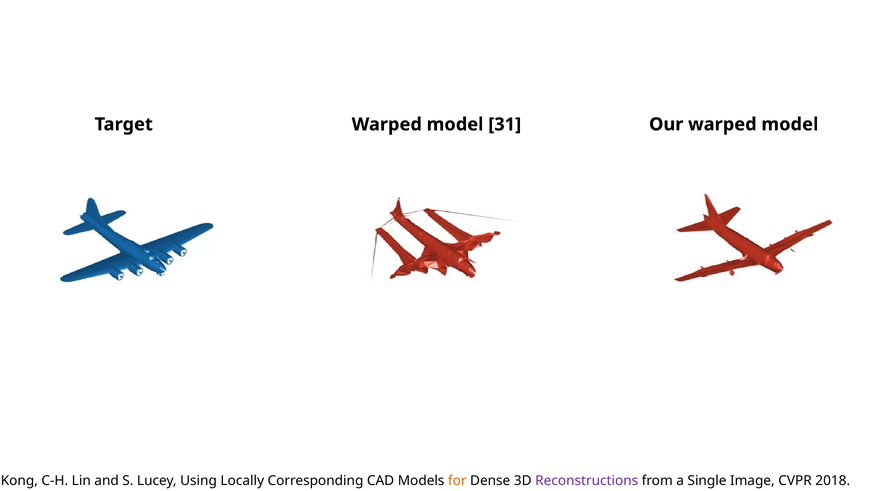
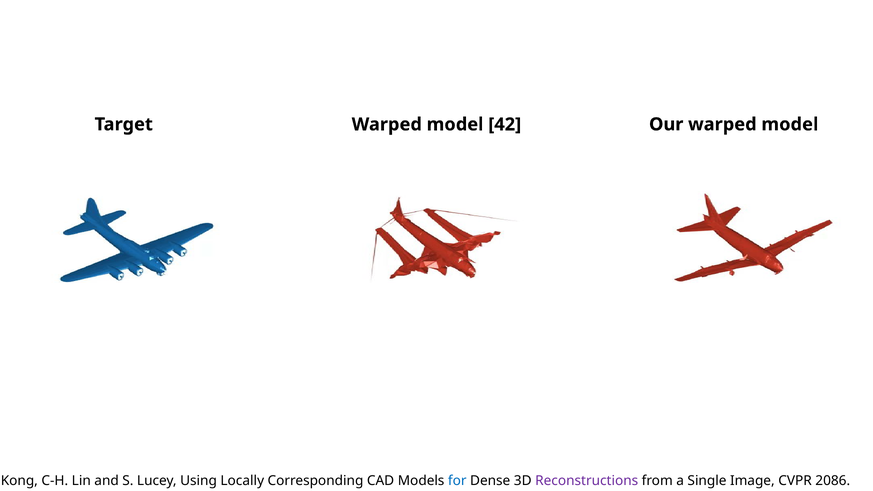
31: 31 -> 42
for colour: orange -> blue
2018: 2018 -> 2086
